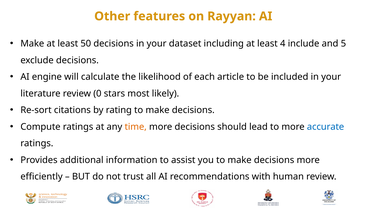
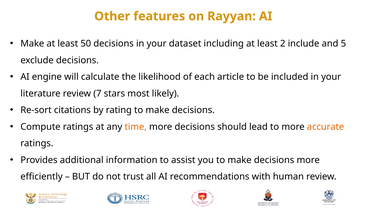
4: 4 -> 2
0: 0 -> 7
accurate colour: blue -> orange
